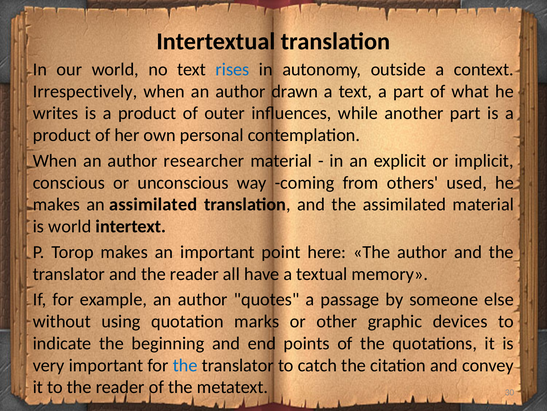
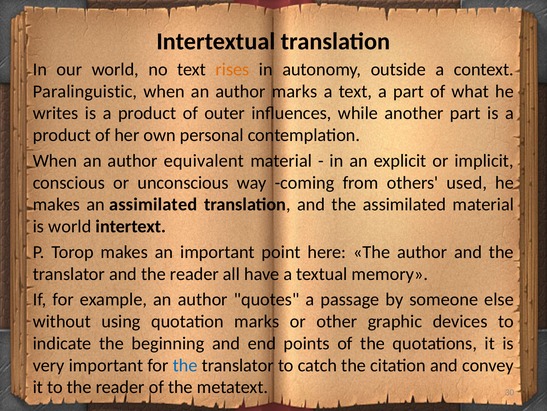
rises colour: blue -> orange
Irrespectively: Irrespectively -> Paralinguistic
author drawn: drawn -> marks
researcher: researcher -> equivalent
